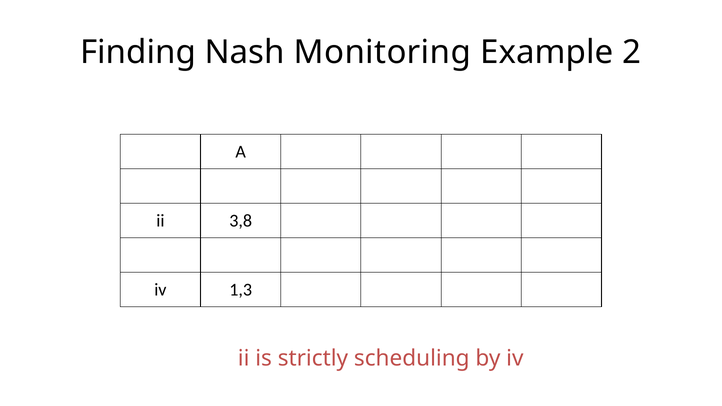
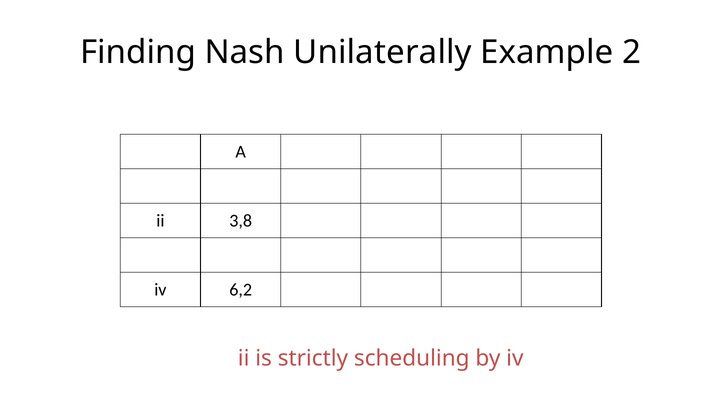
Monitoring: Monitoring -> Unilaterally
1,3: 1,3 -> 6,2
